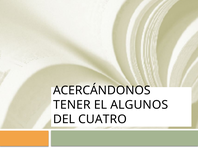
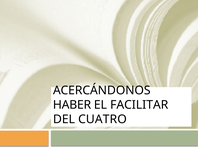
TENER: TENER -> HABER
ALGUNOS: ALGUNOS -> FACILITAR
